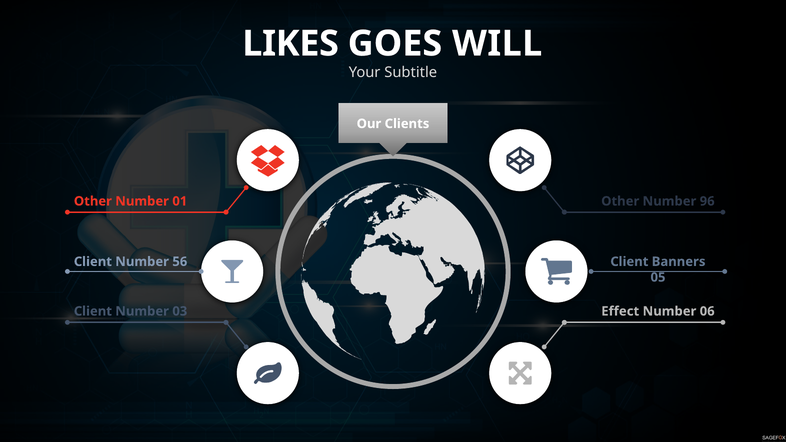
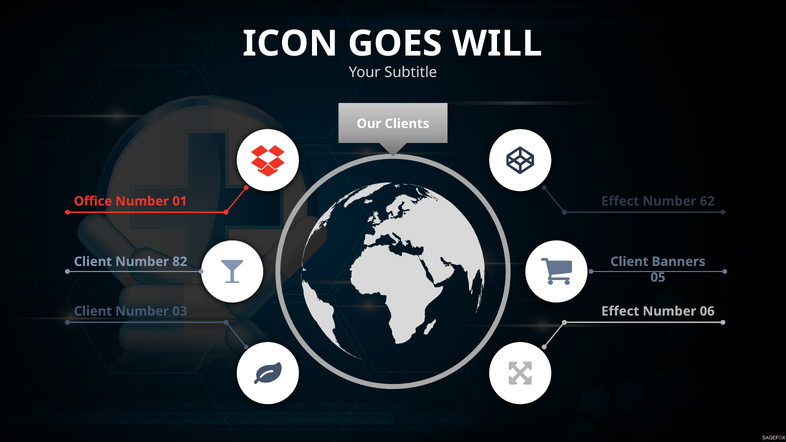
LIKES: LIKES -> ICON
Other at (93, 201): Other -> Office
Other at (620, 201): Other -> Effect
96: 96 -> 62
56: 56 -> 82
